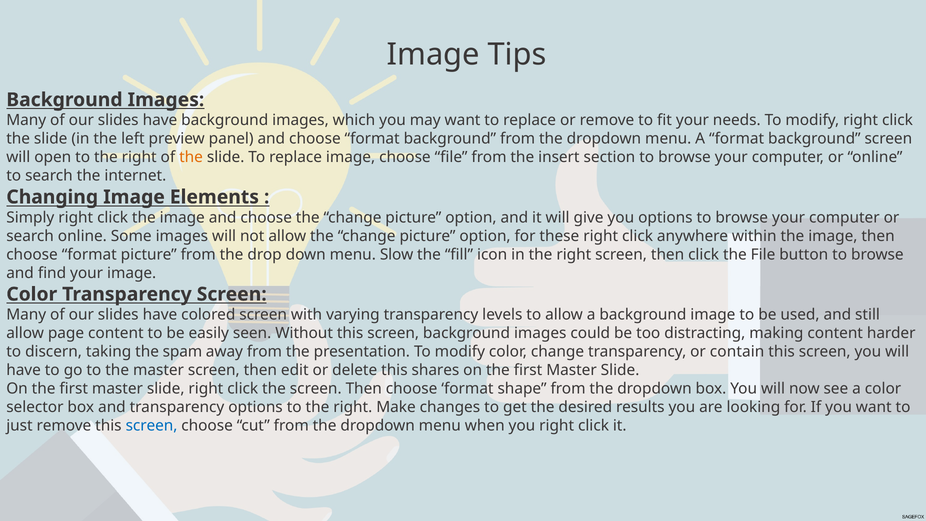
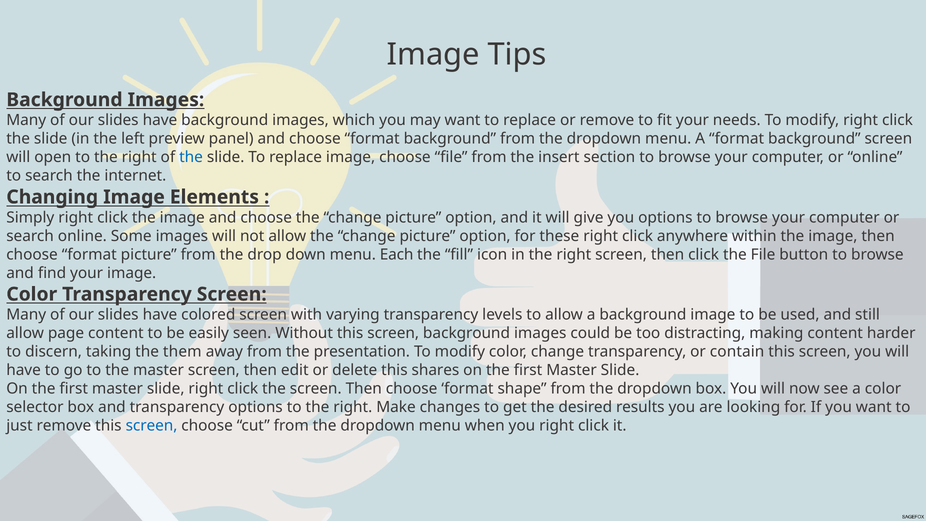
the at (191, 157) colour: orange -> blue
Slow: Slow -> Each
spam: spam -> them
